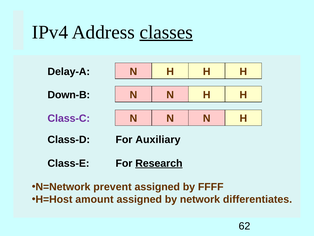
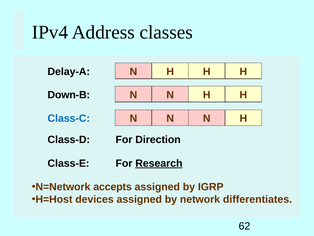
classes underline: present -> none
Class-C colour: purple -> blue
Auxiliary: Auxiliary -> Direction
prevent: prevent -> accepts
FFFF: FFFF -> IGRP
amount: amount -> devices
